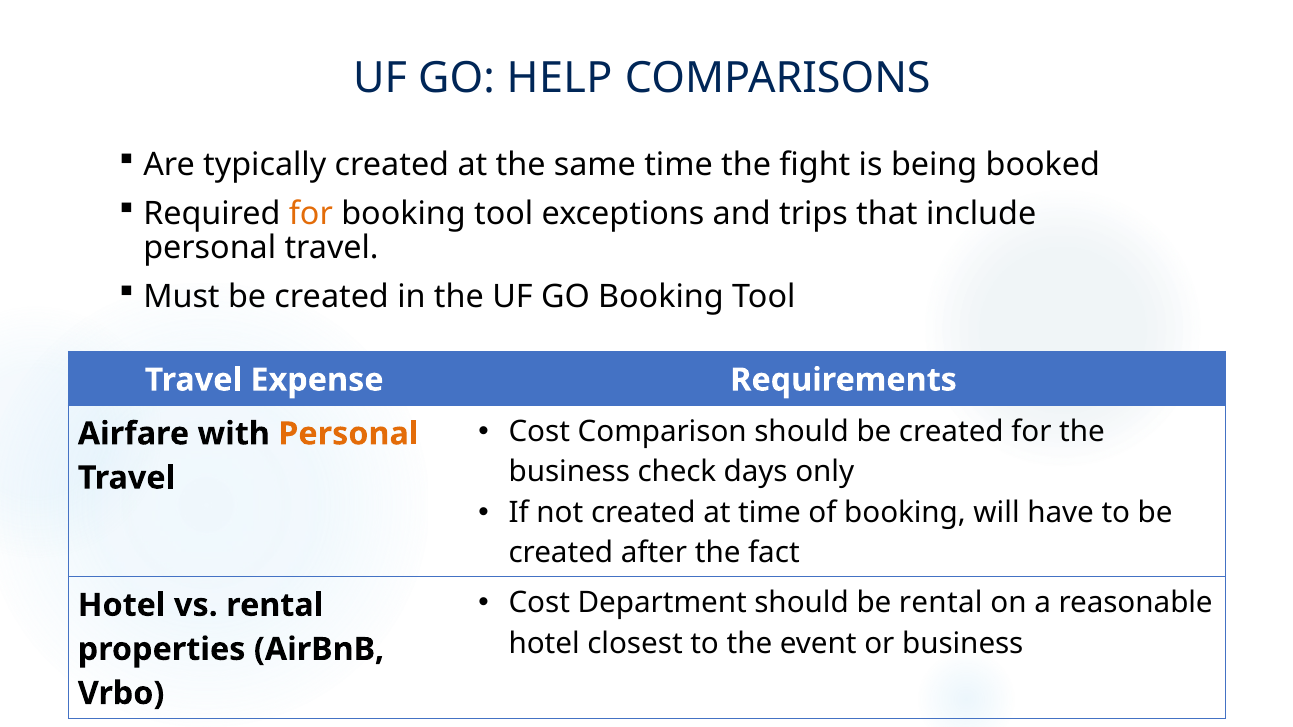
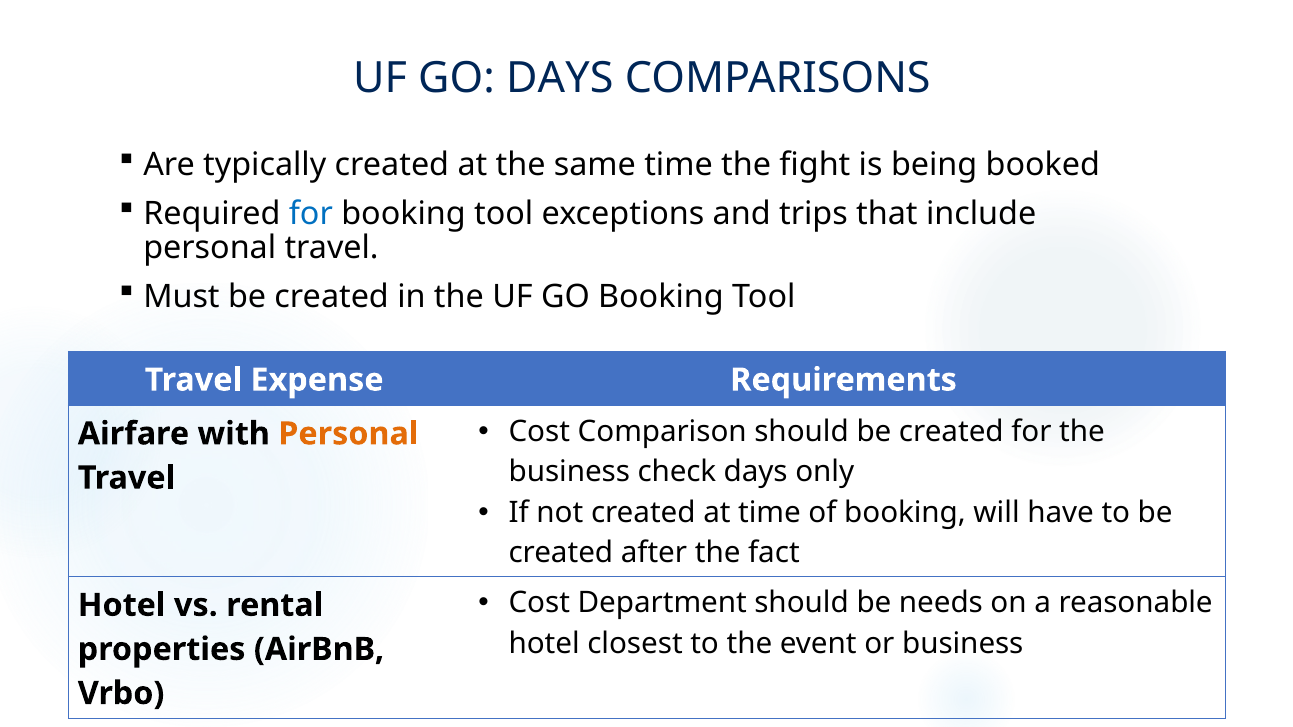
GO HELP: HELP -> DAYS
for at (311, 213) colour: orange -> blue
be rental: rental -> needs
